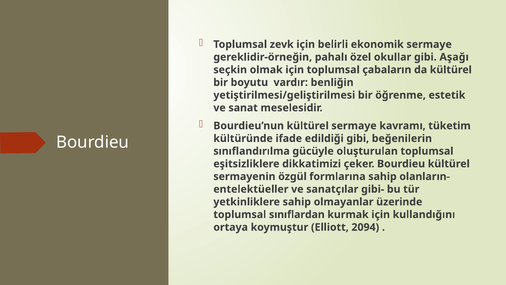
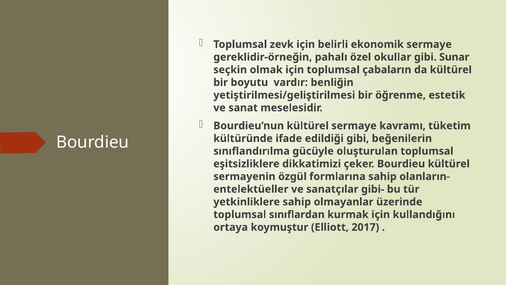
Aşağı: Aşağı -> Sunar
2094: 2094 -> 2017
